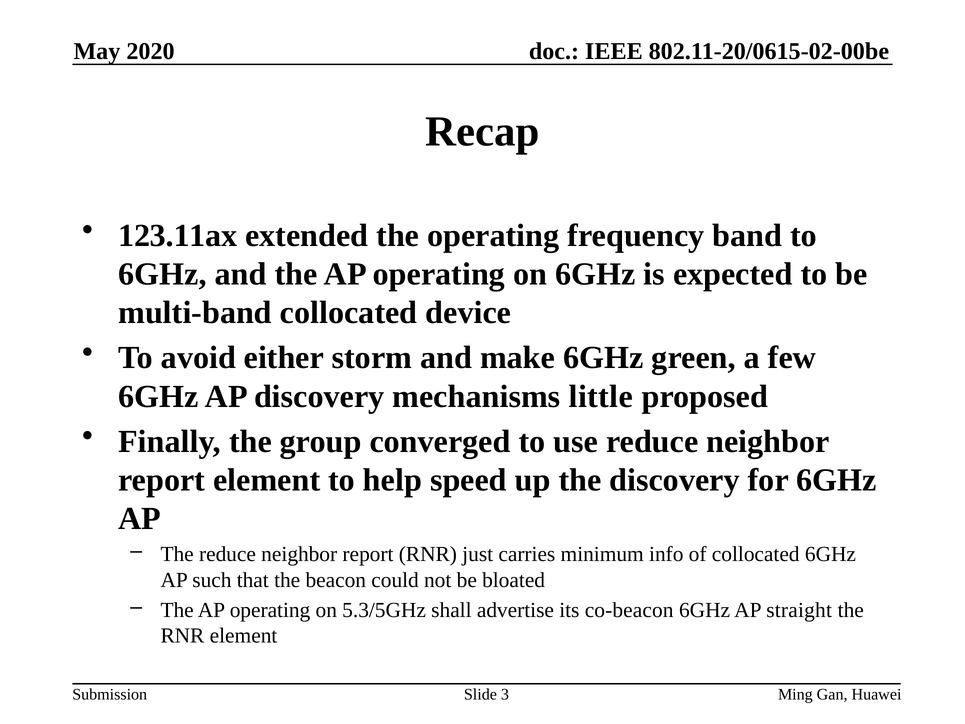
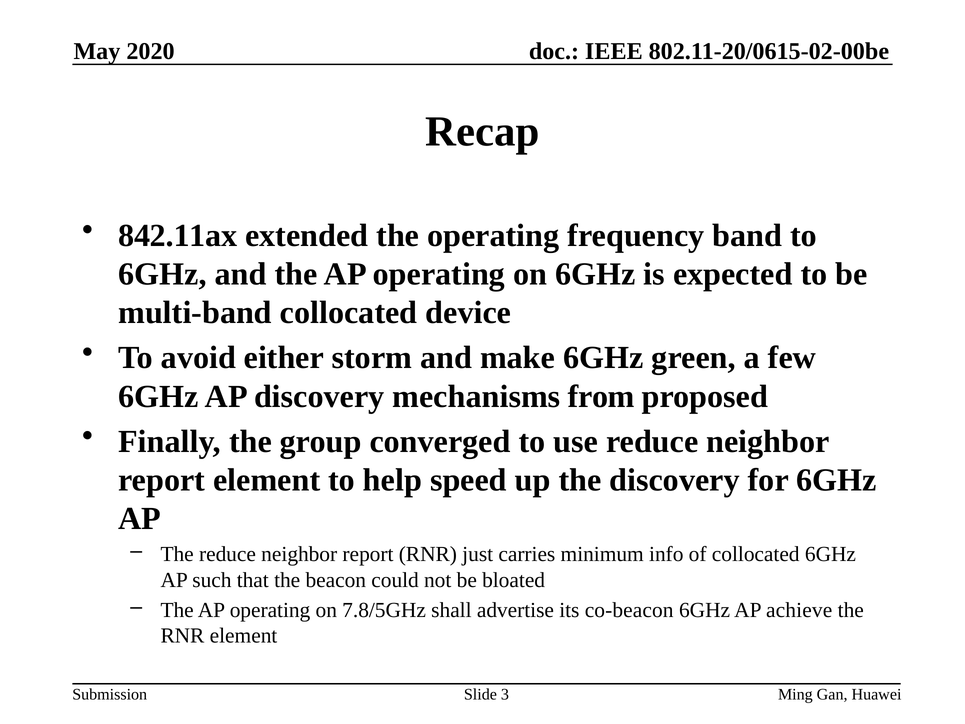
123.11ax: 123.11ax -> 842.11ax
little: little -> from
5.3/5GHz: 5.3/5GHz -> 7.8/5GHz
straight: straight -> achieve
